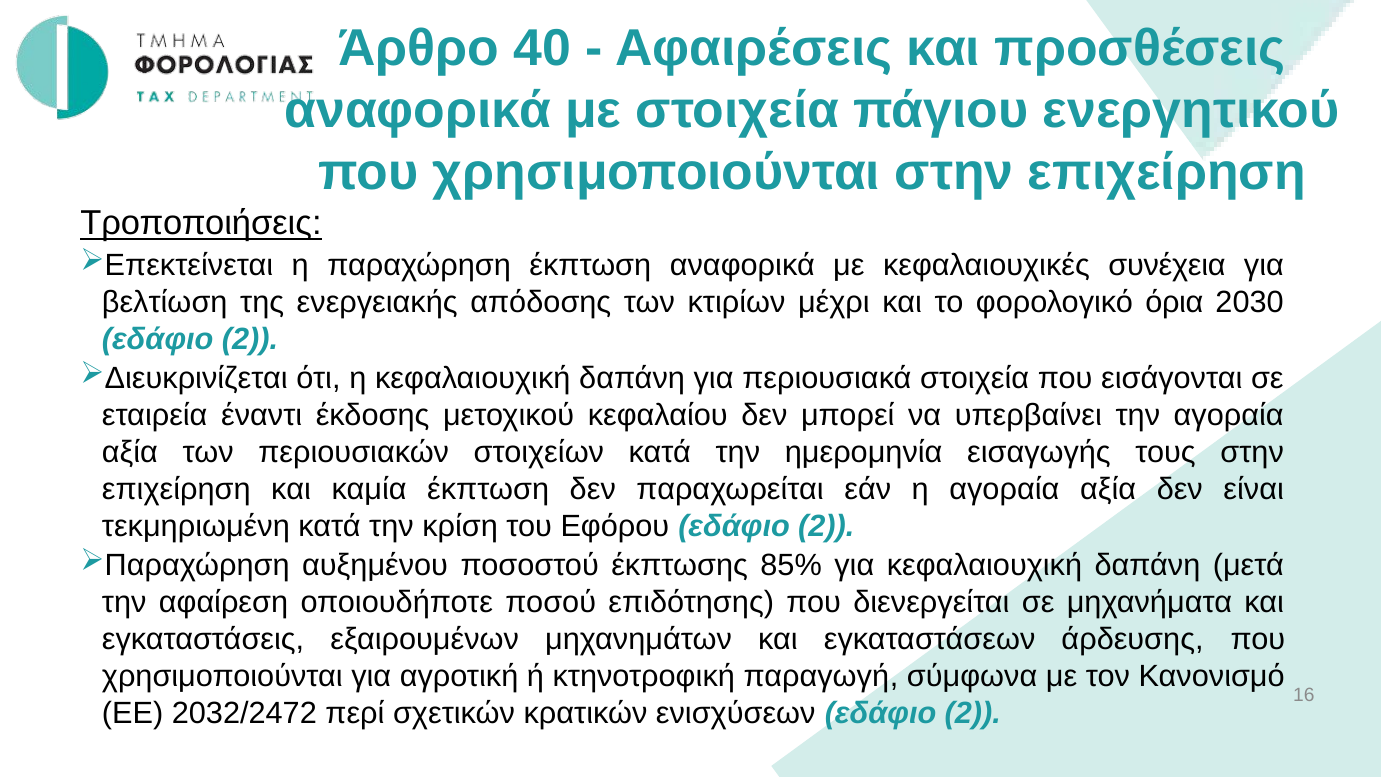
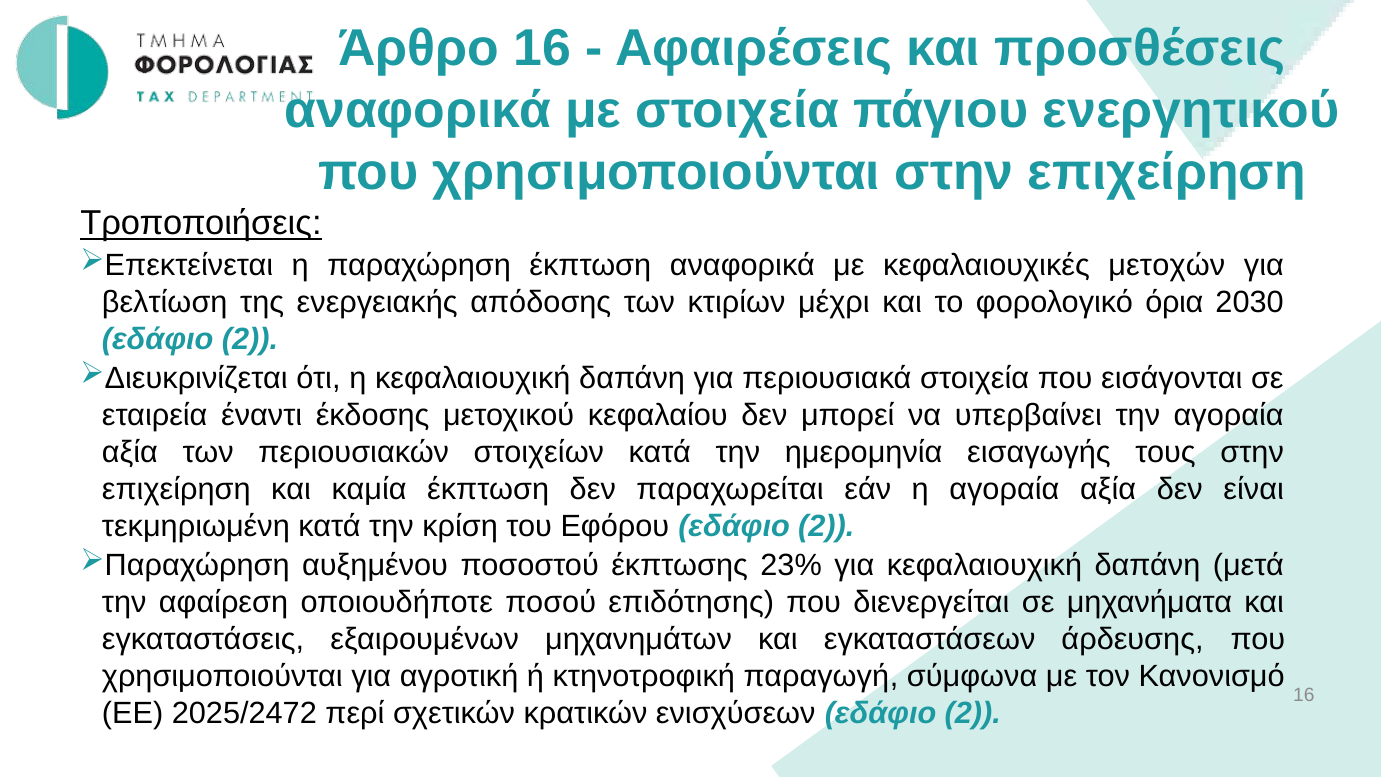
Άρθρο 40: 40 -> 16
συνέχεια: συνέχεια -> μετοχών
85%: 85% -> 23%
2032/2472: 2032/2472 -> 2025/2472
